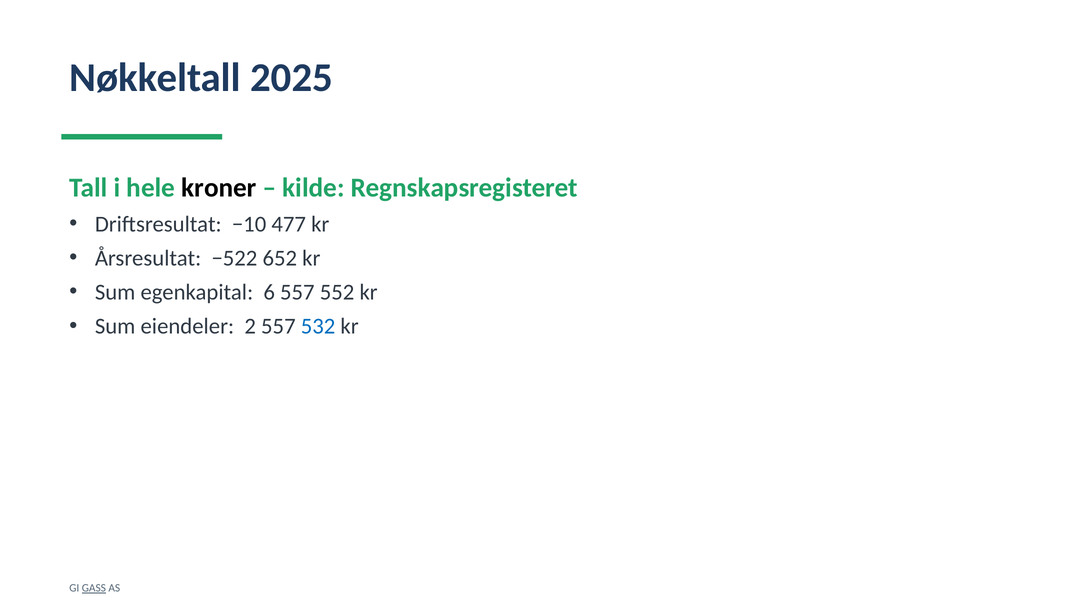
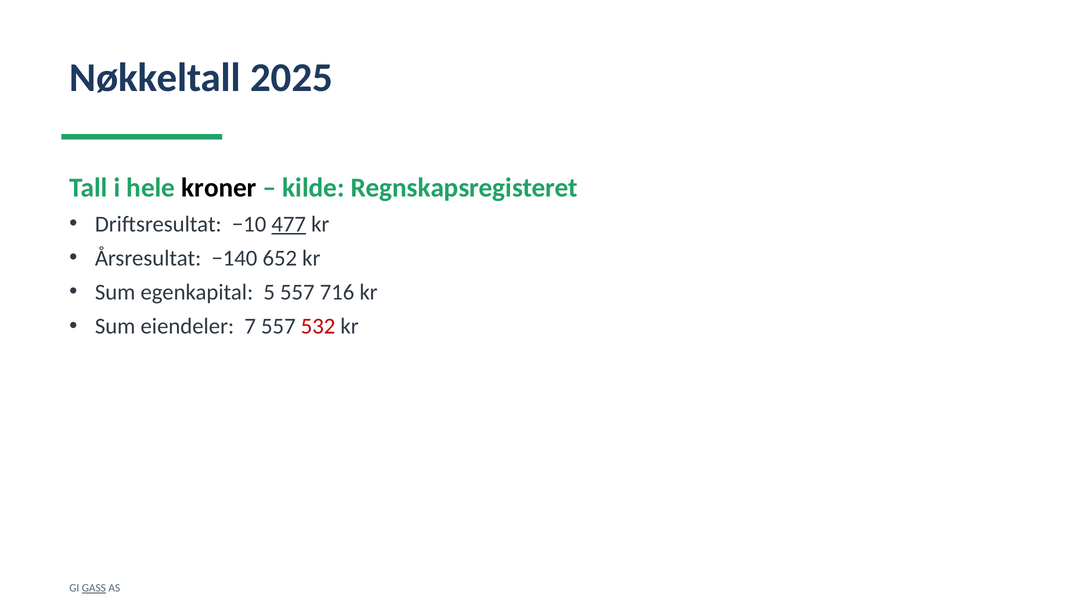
477 underline: none -> present
−522: −522 -> −140
6: 6 -> 5
552: 552 -> 716
2: 2 -> 7
532 colour: blue -> red
